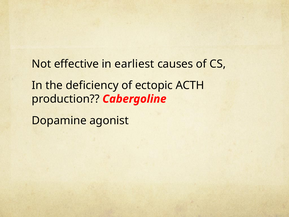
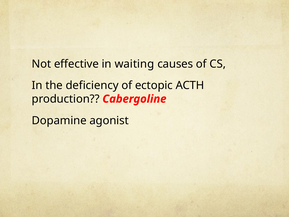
earliest: earliest -> waiting
